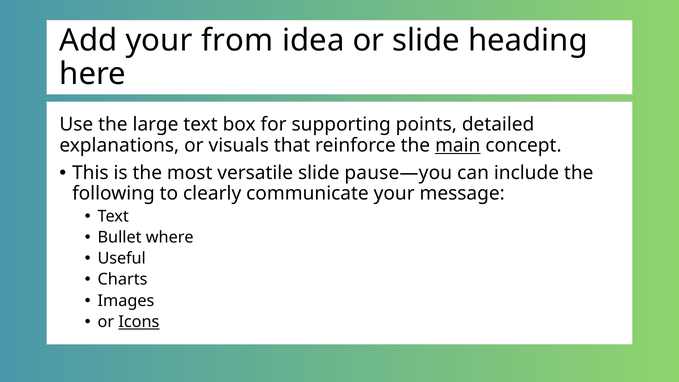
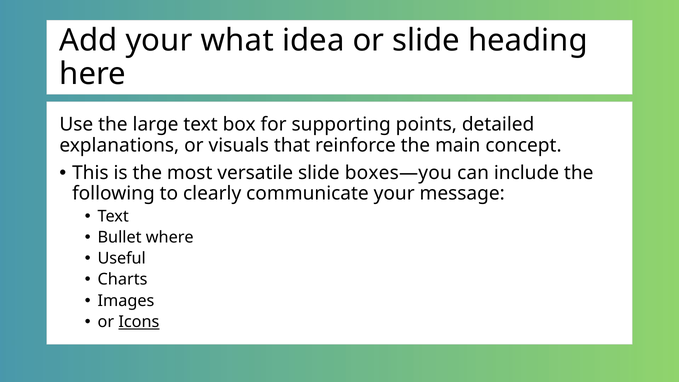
from: from -> what
main underline: present -> none
pause—you: pause—you -> boxes—you
